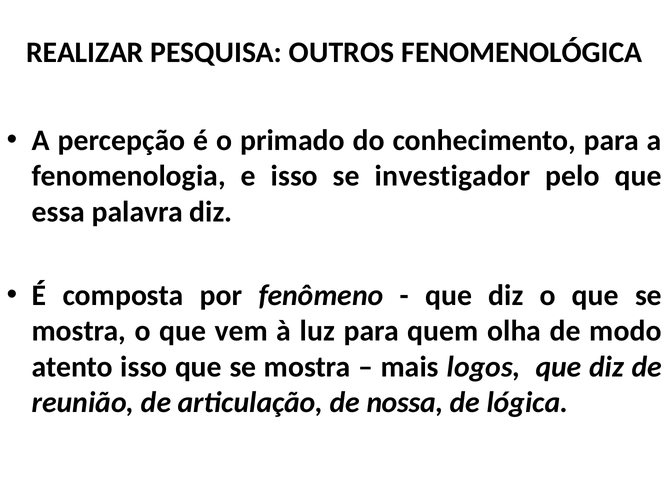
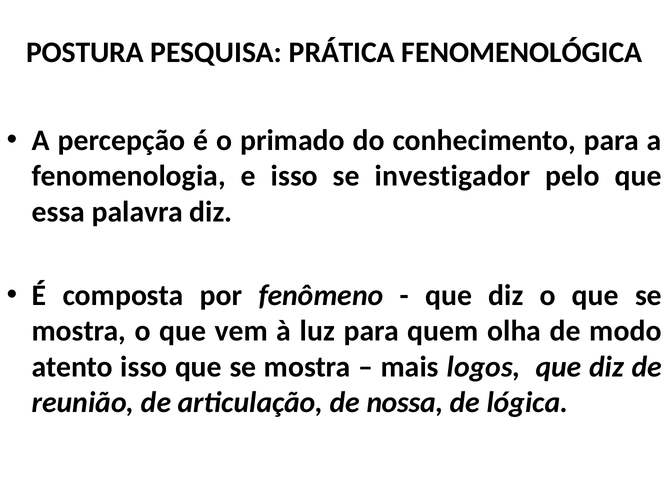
REALIZAR: REALIZAR -> POSTURA
OUTROS: OUTROS -> PRÁTICA
